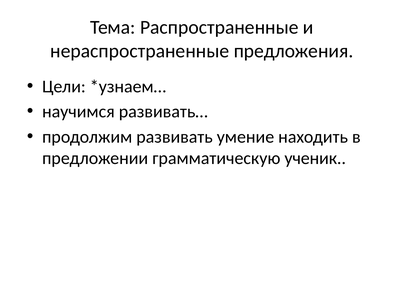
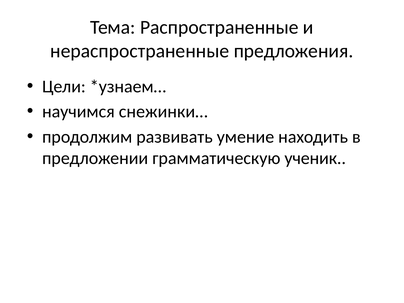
развивать…: развивать… -> снежинки…
